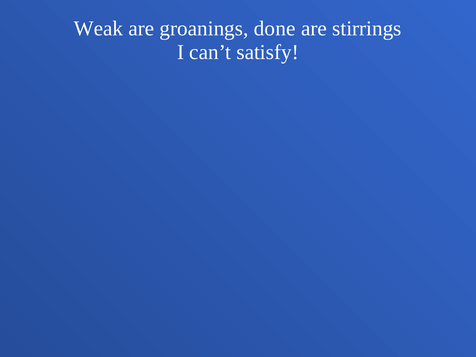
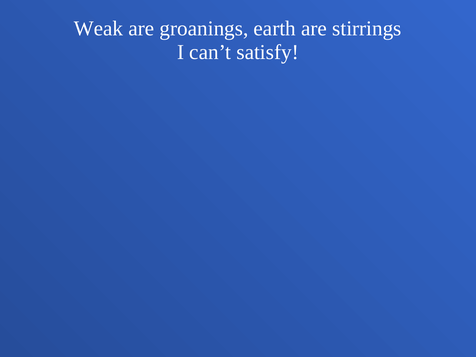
done: done -> earth
